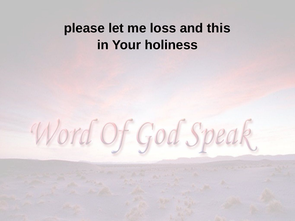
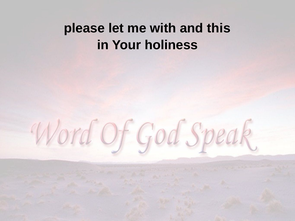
loss: loss -> with
